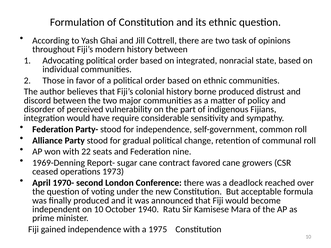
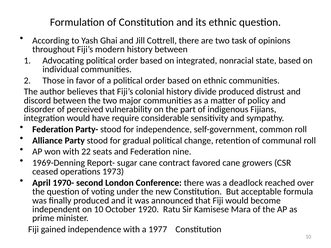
borne: borne -> divide
1940: 1940 -> 1920
1975: 1975 -> 1977
